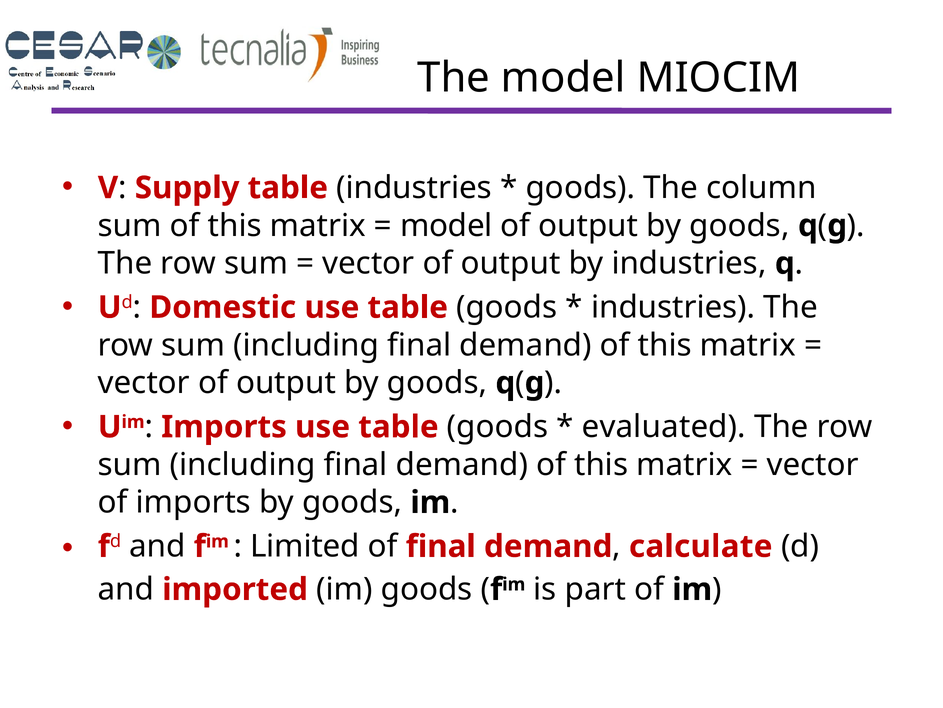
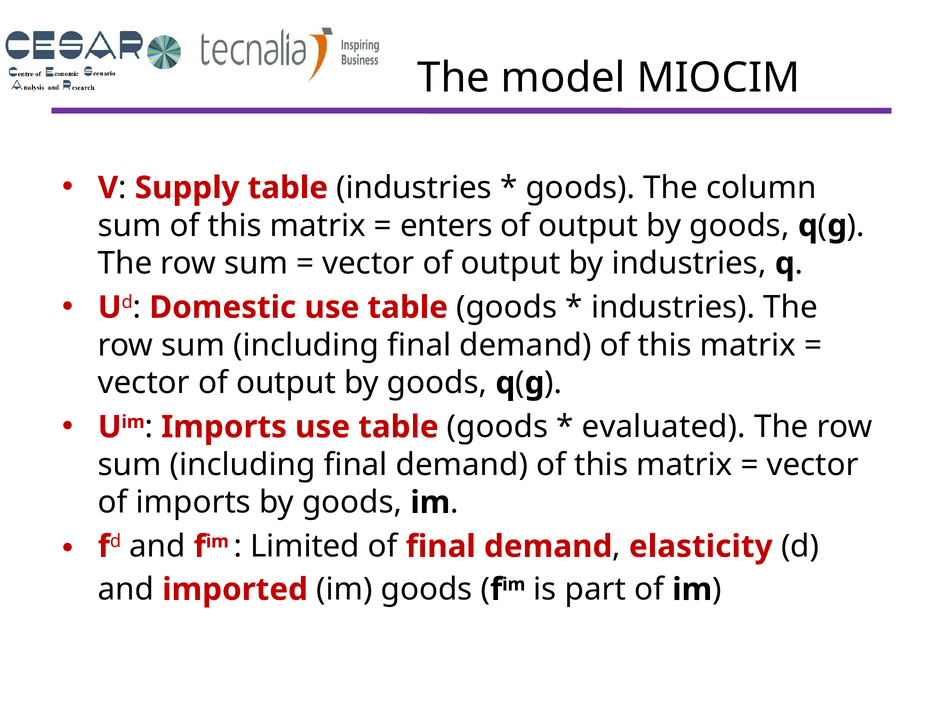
model at (446, 225): model -> enters
calculate: calculate -> elasticity
